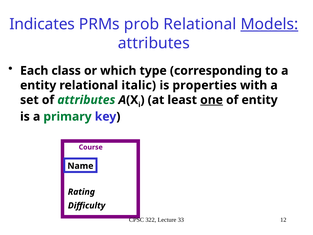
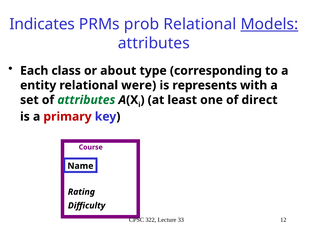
which: which -> about
italic: italic -> were
properties: properties -> represents
one underline: present -> none
of entity: entity -> direct
primary colour: green -> red
